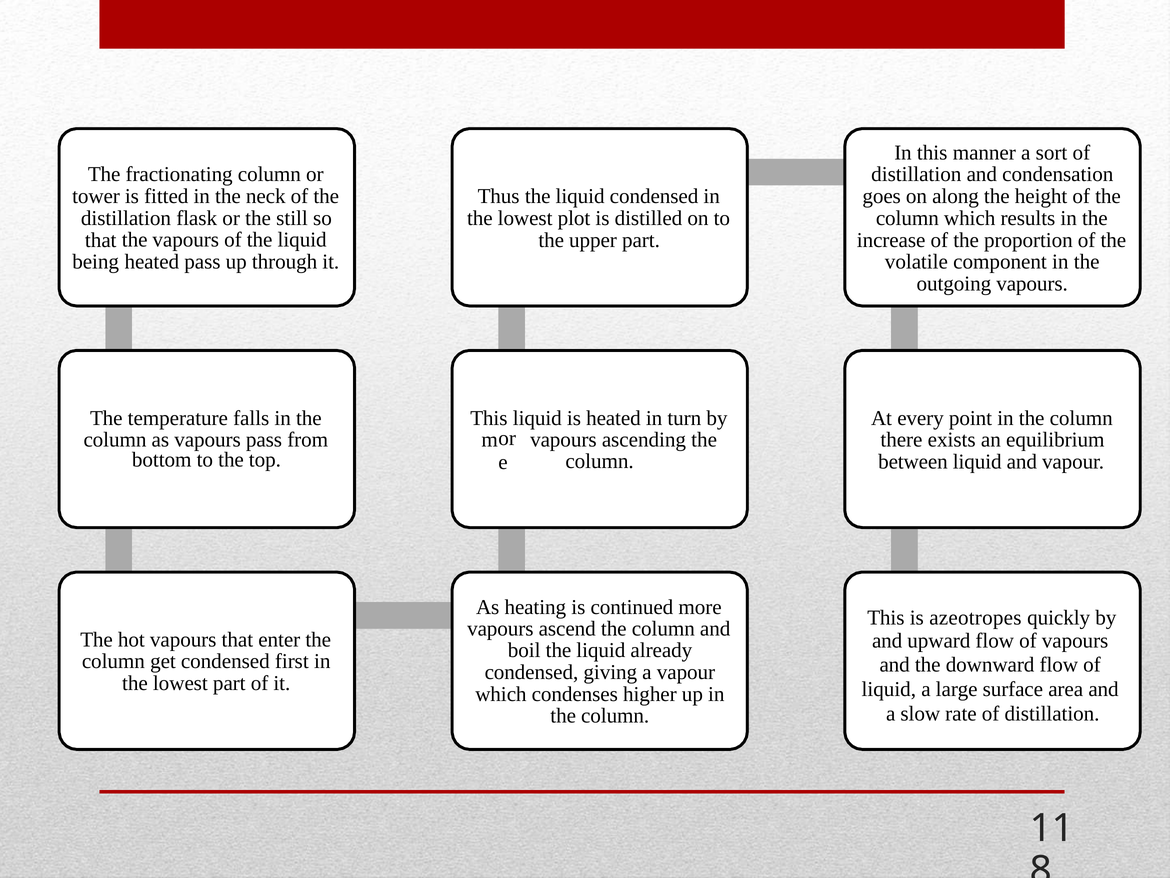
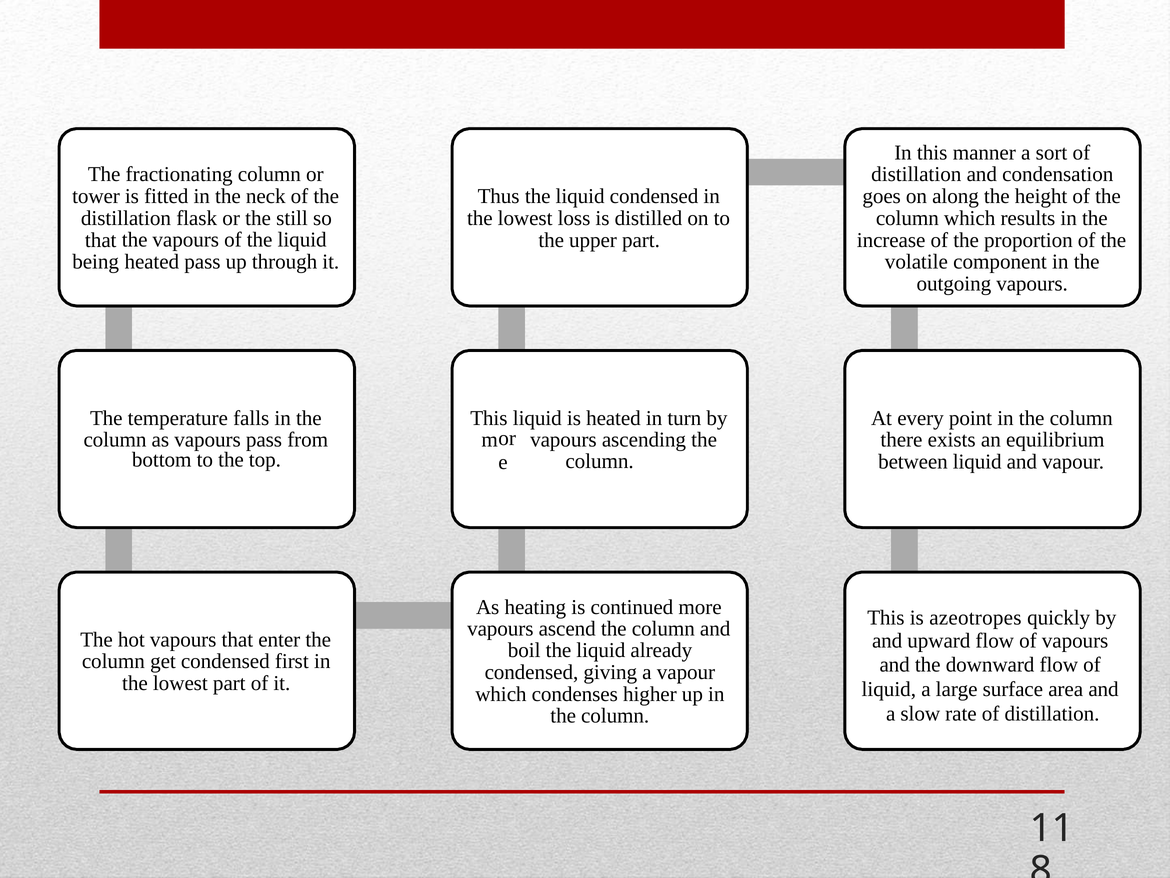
plot: plot -> loss
